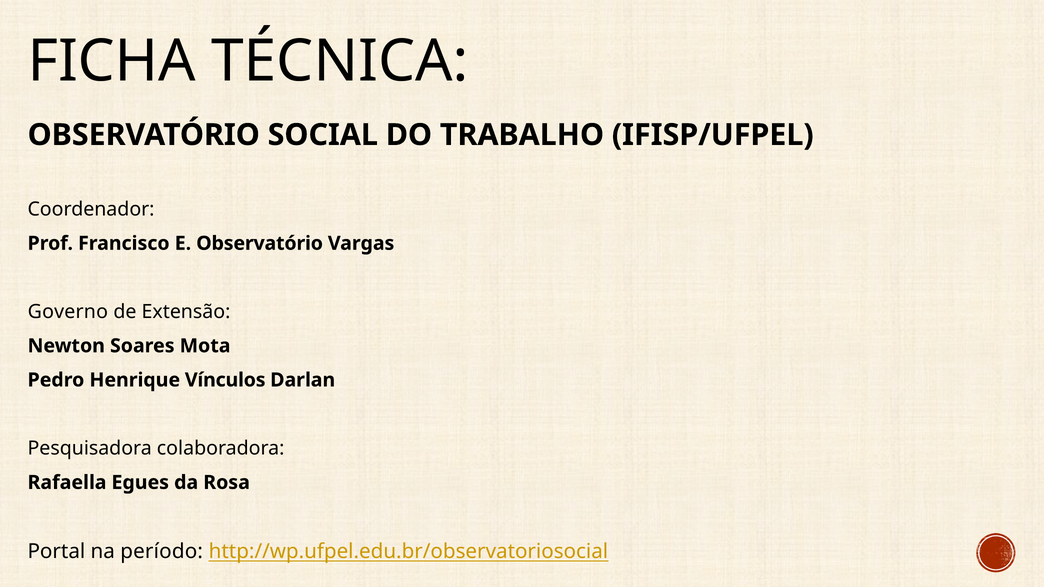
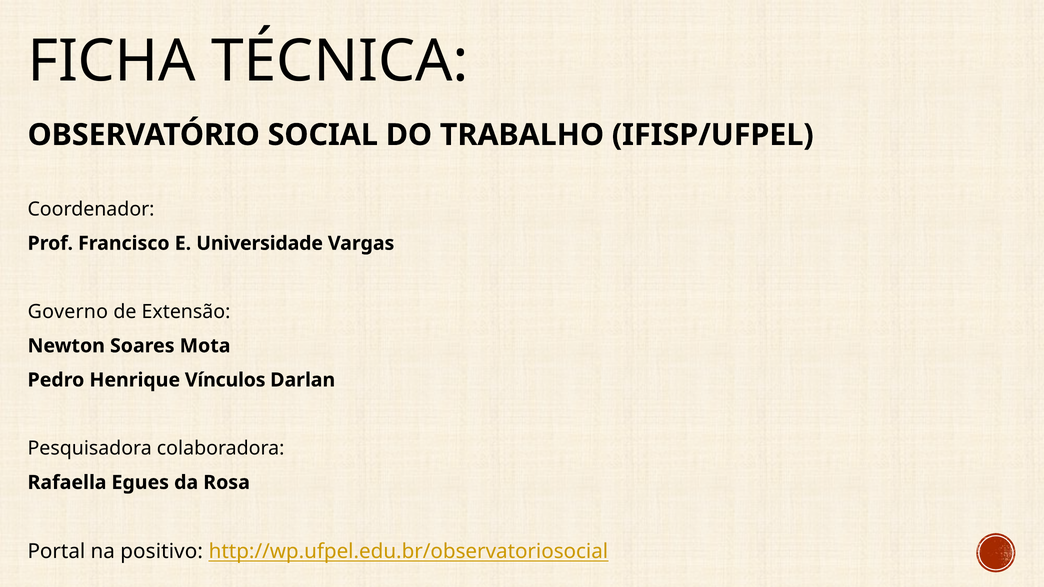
E Observatório: Observatório -> Universidade
período: período -> positivo
